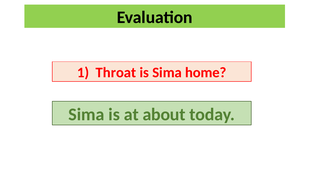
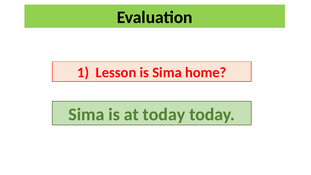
Throat: Throat -> Lesson
at about: about -> today
